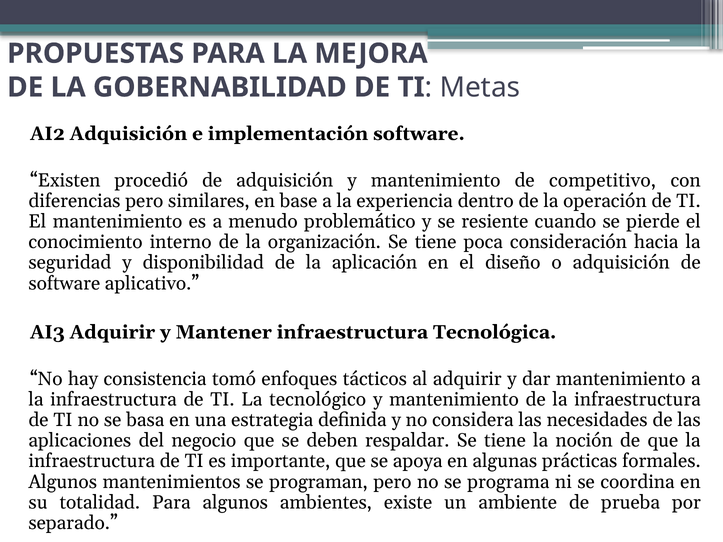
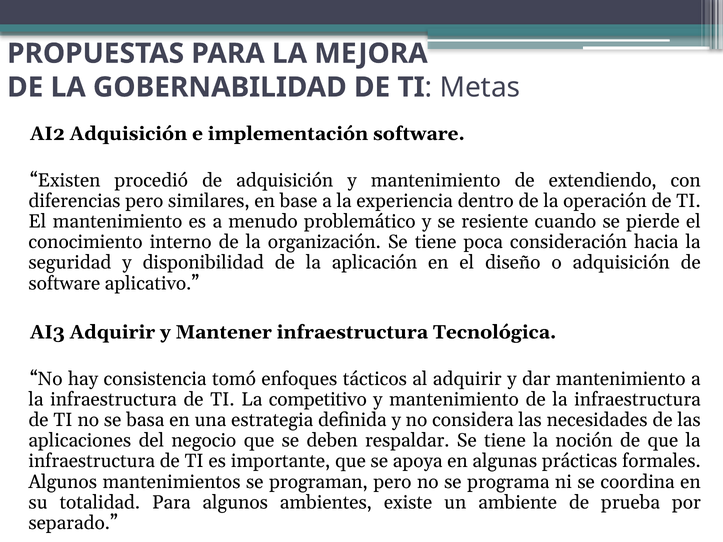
competitivo: competitivo -> extendiendo
tecnológico: tecnológico -> competitivo
